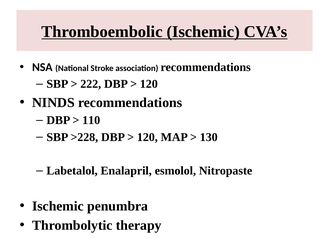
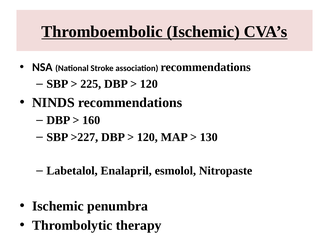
222: 222 -> 225
110: 110 -> 160
>228: >228 -> >227
